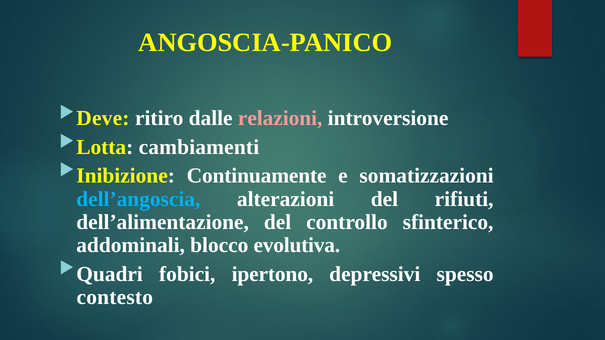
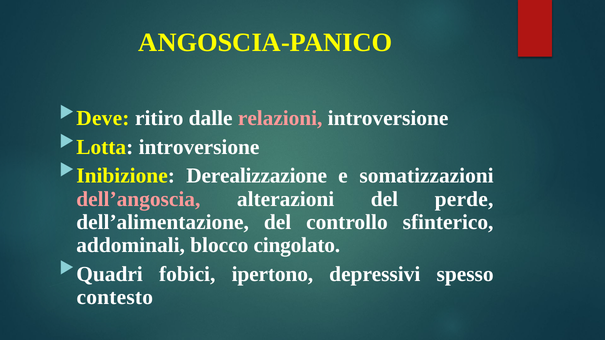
Lotta cambiamenti: cambiamenti -> introversione
Continuamente: Continuamente -> Derealizzazione
dell’angoscia colour: light blue -> pink
rifiuti: rifiuti -> perde
evolutiva: evolutiva -> cingolato
